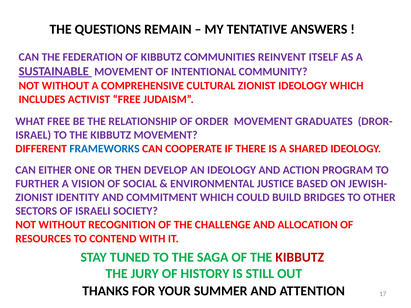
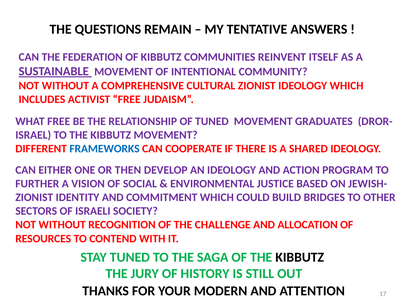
OF ORDER: ORDER -> TUNED
KIBBUTZ at (300, 257) colour: red -> black
SUMMER: SUMMER -> MODERN
